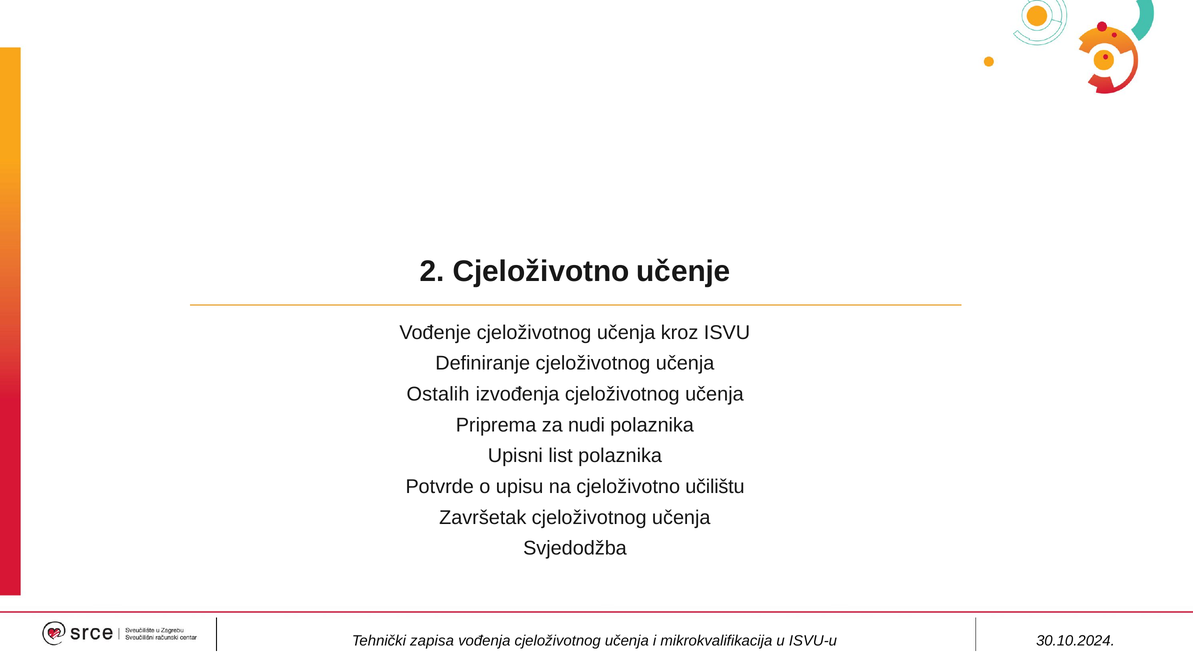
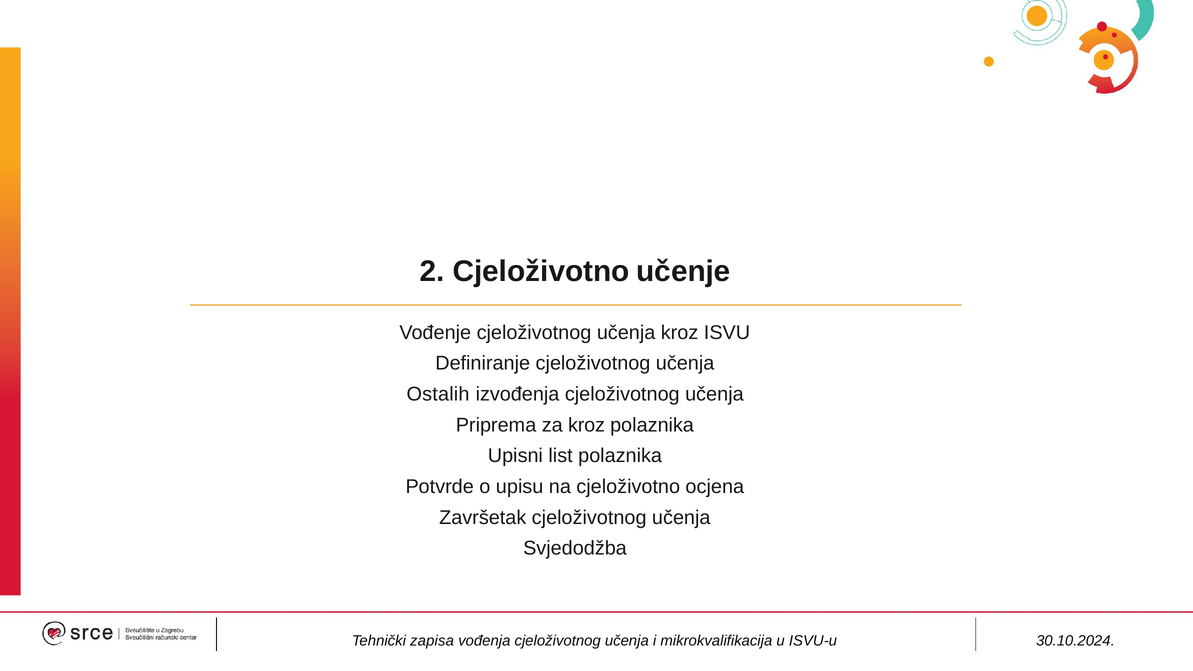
za nudi: nudi -> kroz
učilištu: učilištu -> ocjena
